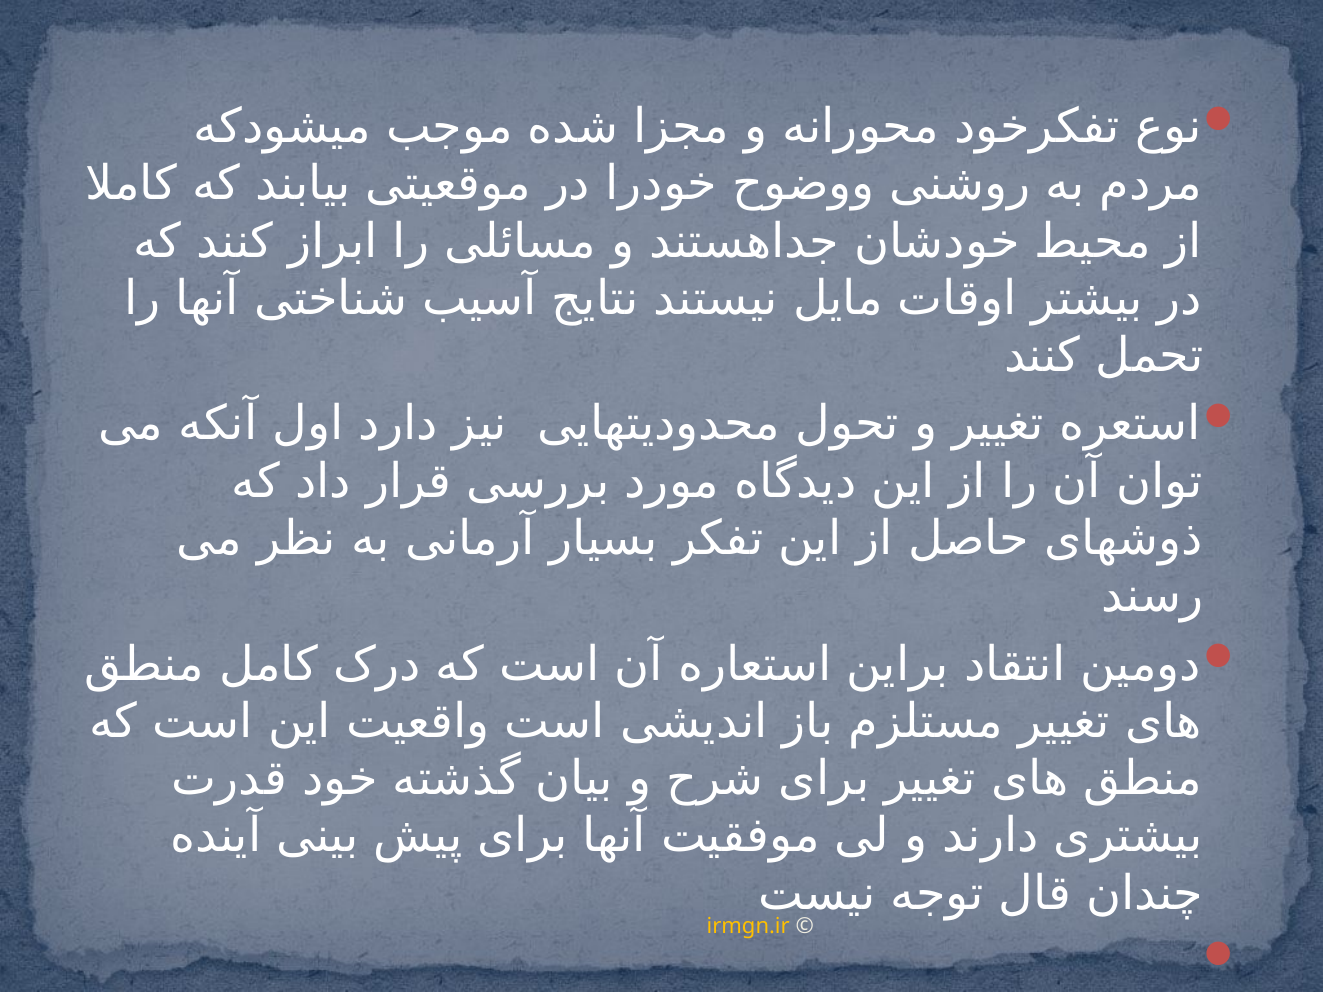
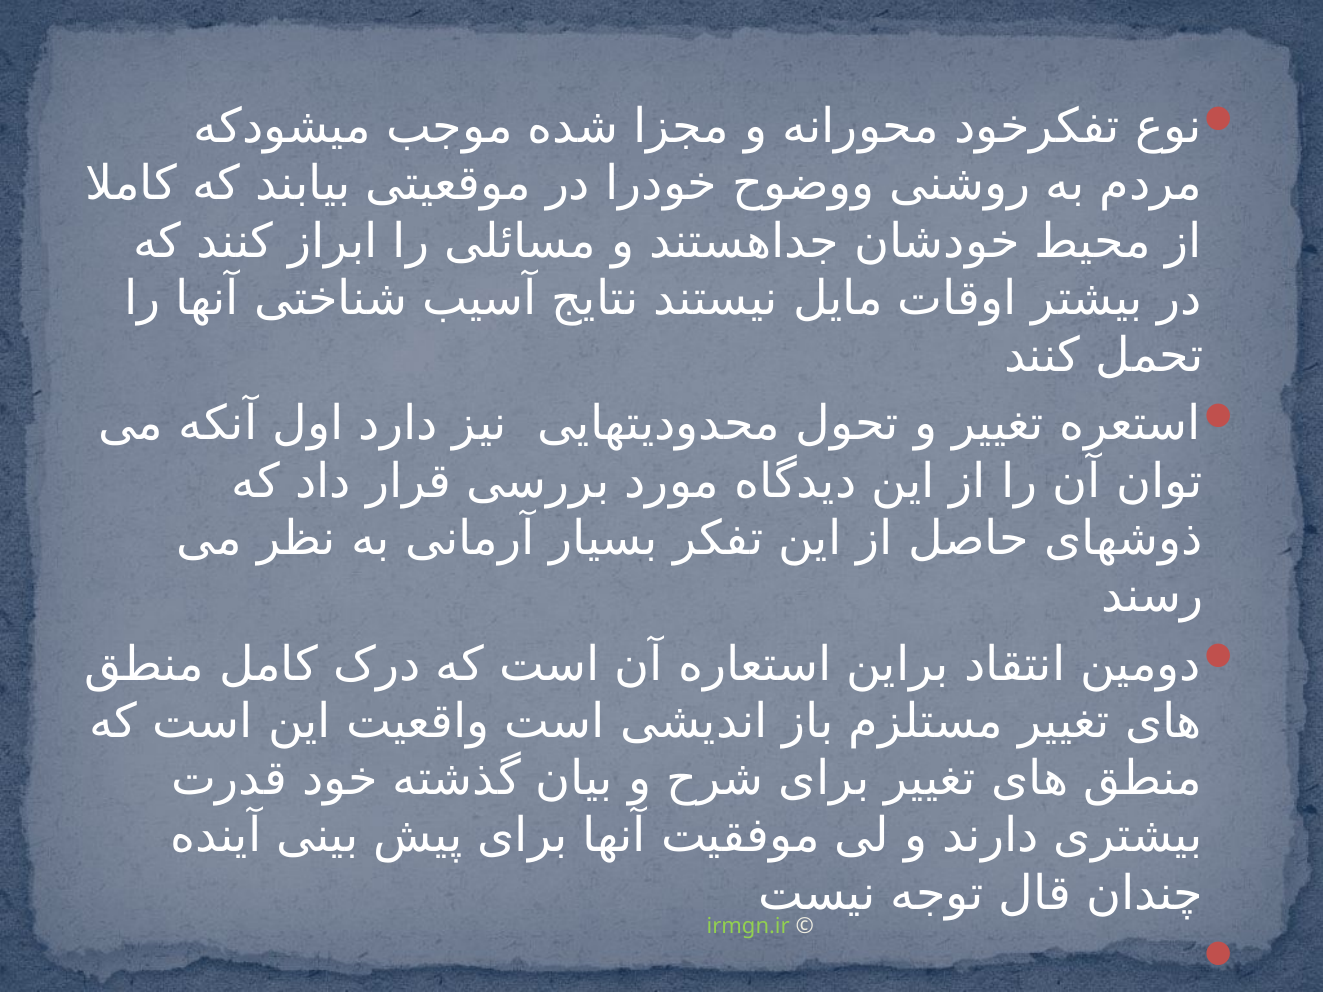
irmgn.ir colour: yellow -> light green
